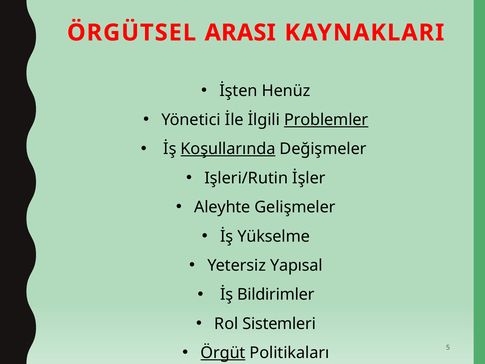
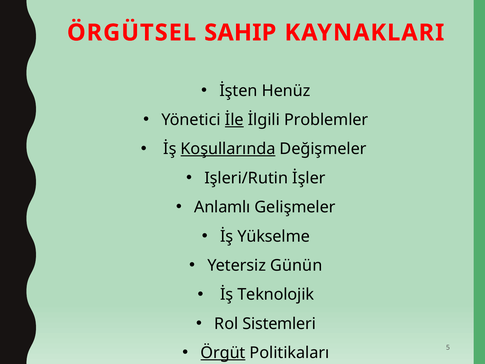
ARASI: ARASI -> SAHIP
İle underline: none -> present
Problemler underline: present -> none
Aleyhte: Aleyhte -> Anlamlı
Yapısal: Yapısal -> Günün
Bildirimler: Bildirimler -> Teknolojik
